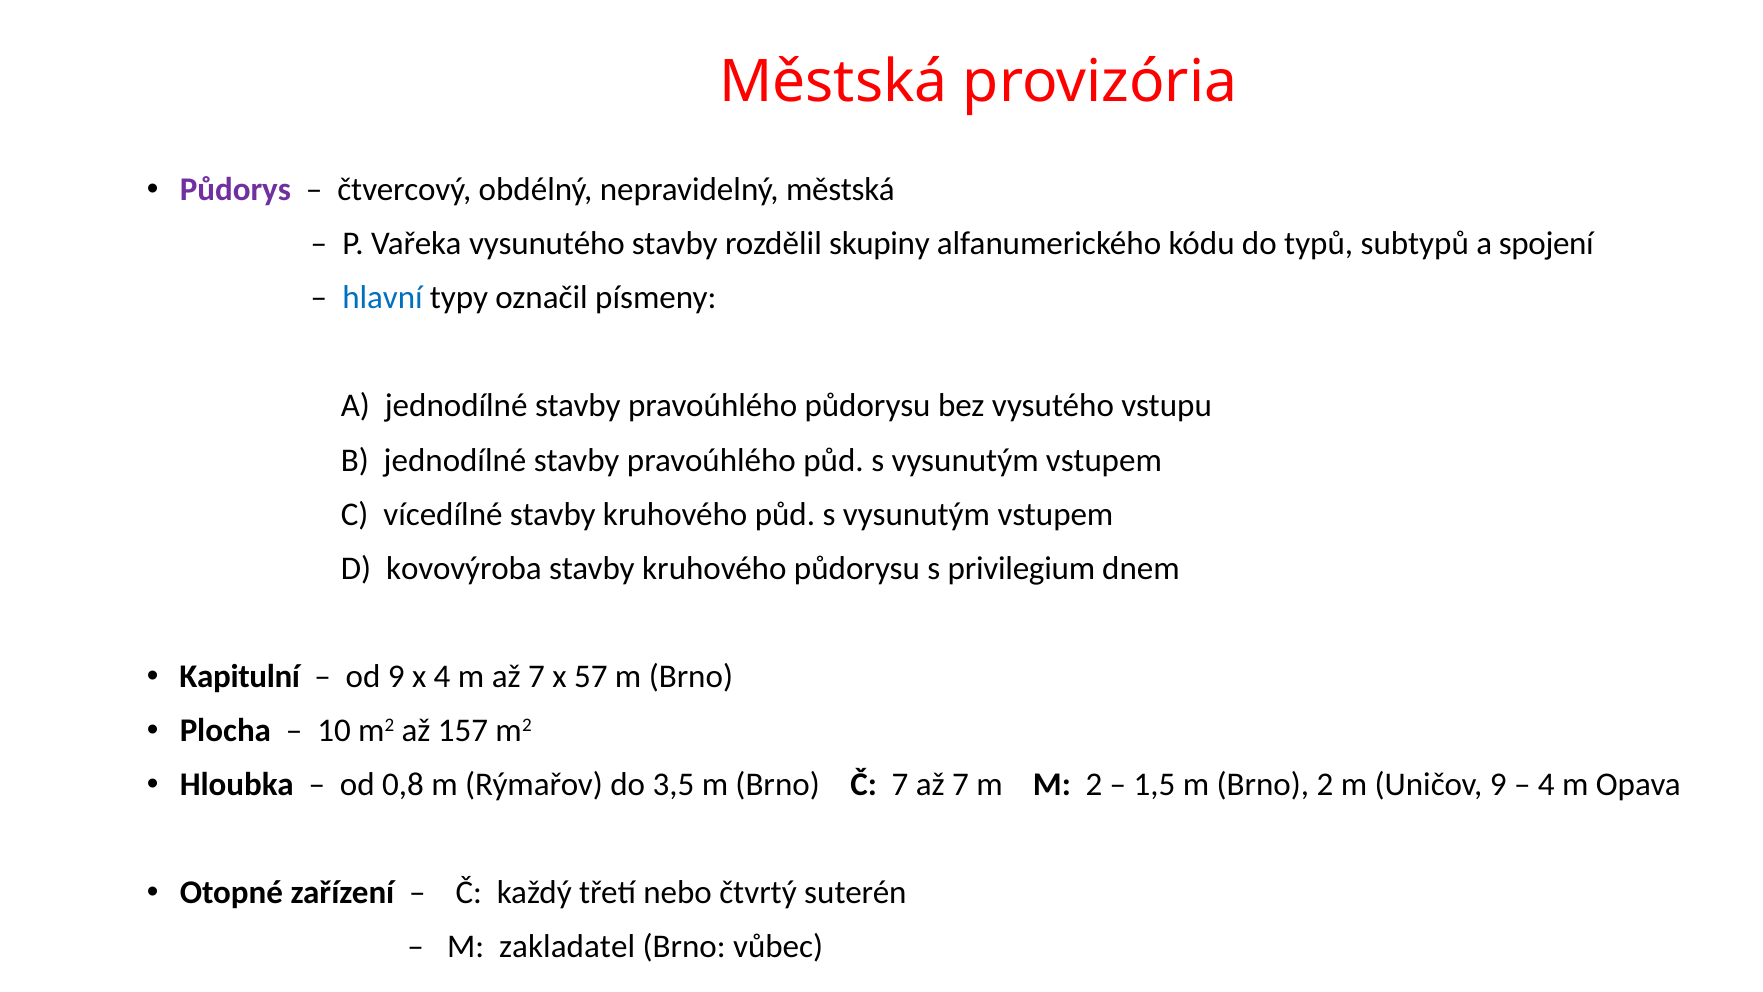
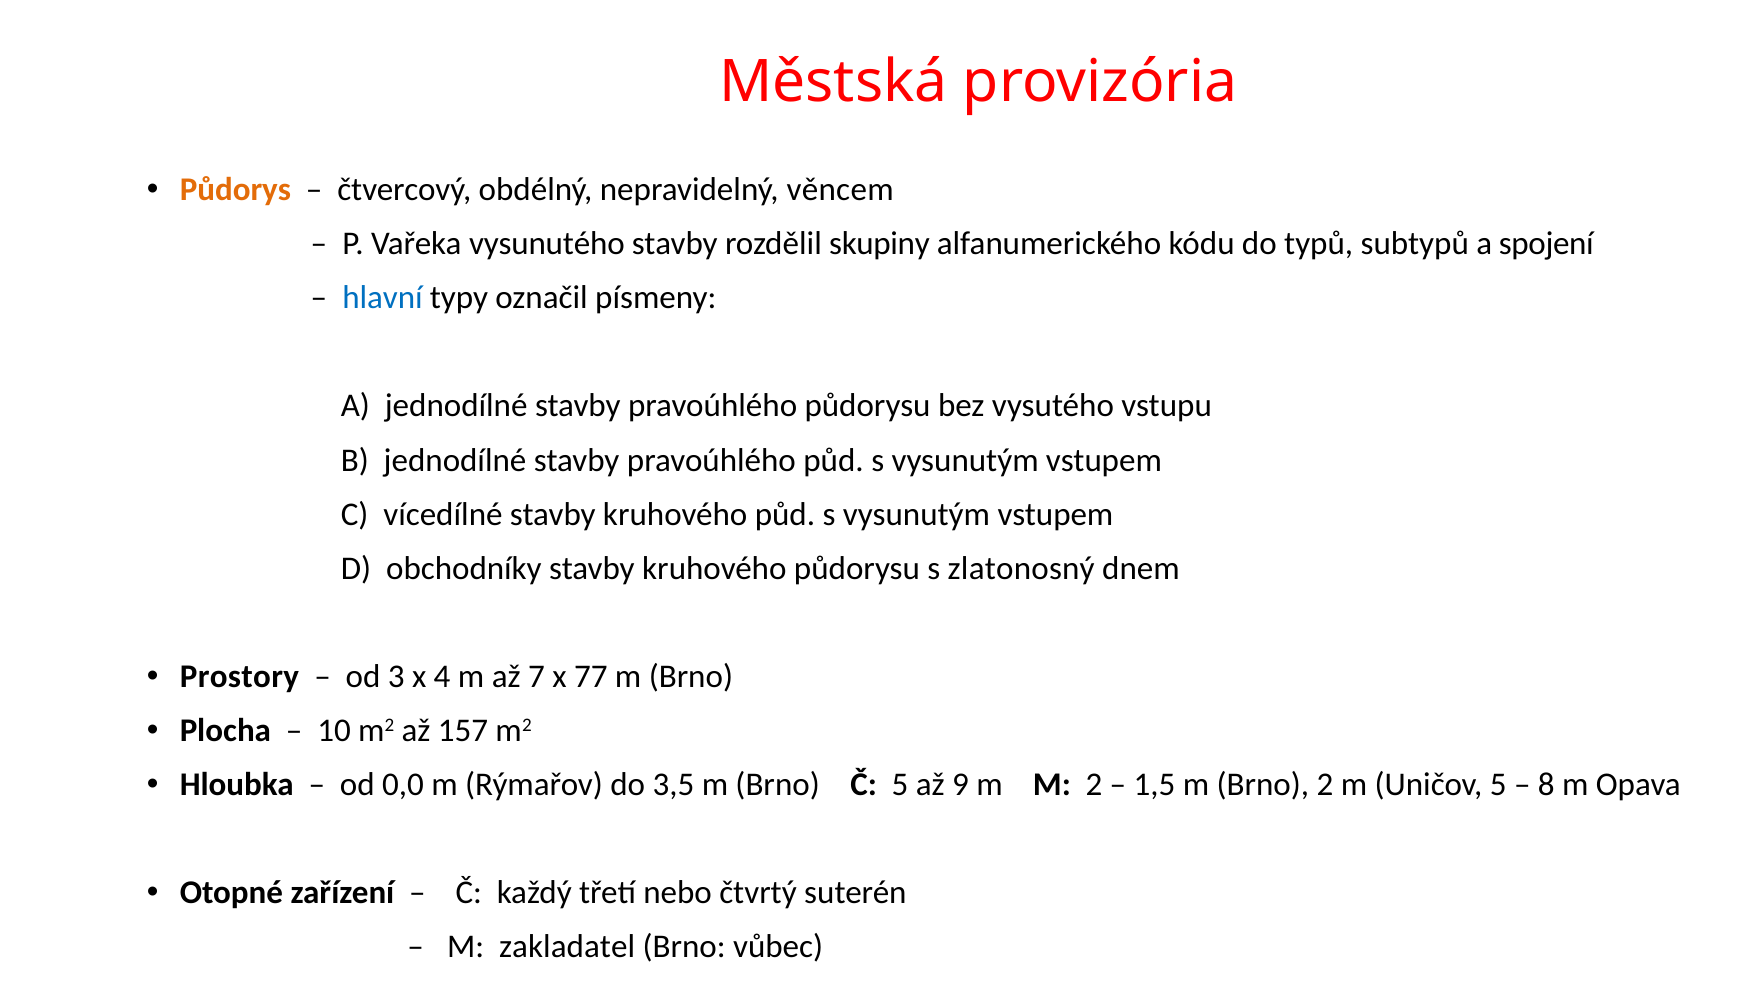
Půdorys colour: purple -> orange
nepravidelný městská: městská -> věncem
kovovýroba: kovovýroba -> obchodníky
privilegium: privilegium -> zlatonosný
Kapitulní: Kapitulní -> Prostory
od 9: 9 -> 3
57: 57 -> 77
0,8: 0,8 -> 0,0
Č 7: 7 -> 5
7 at (961, 784): 7 -> 9
Uničov 9: 9 -> 5
4 at (1546, 784): 4 -> 8
